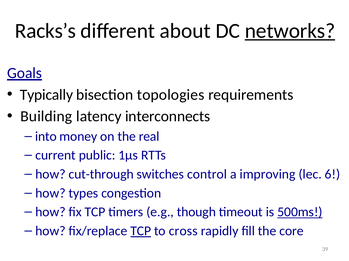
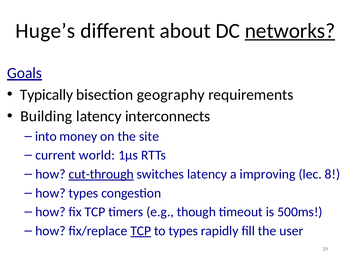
Racks’s: Racks’s -> Huge’s
topologies: topologies -> geography
real: real -> site
public: public -> world
cut-through underline: none -> present
switches control: control -> latency
6: 6 -> 8
500ms underline: present -> none
to cross: cross -> types
core: core -> user
